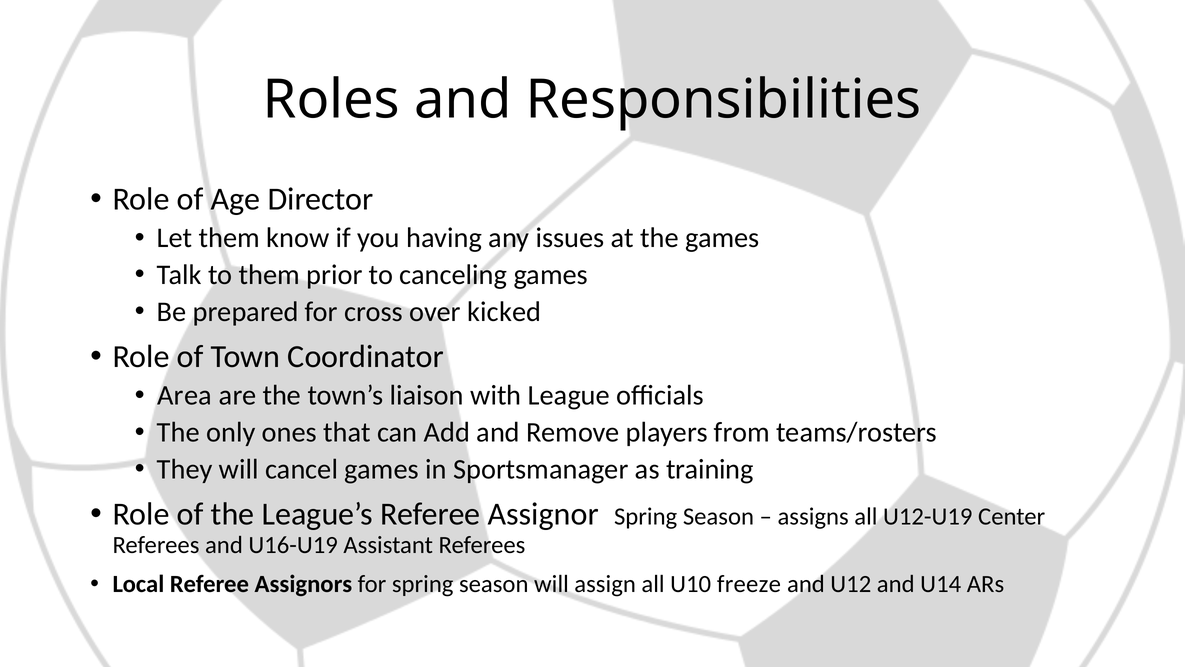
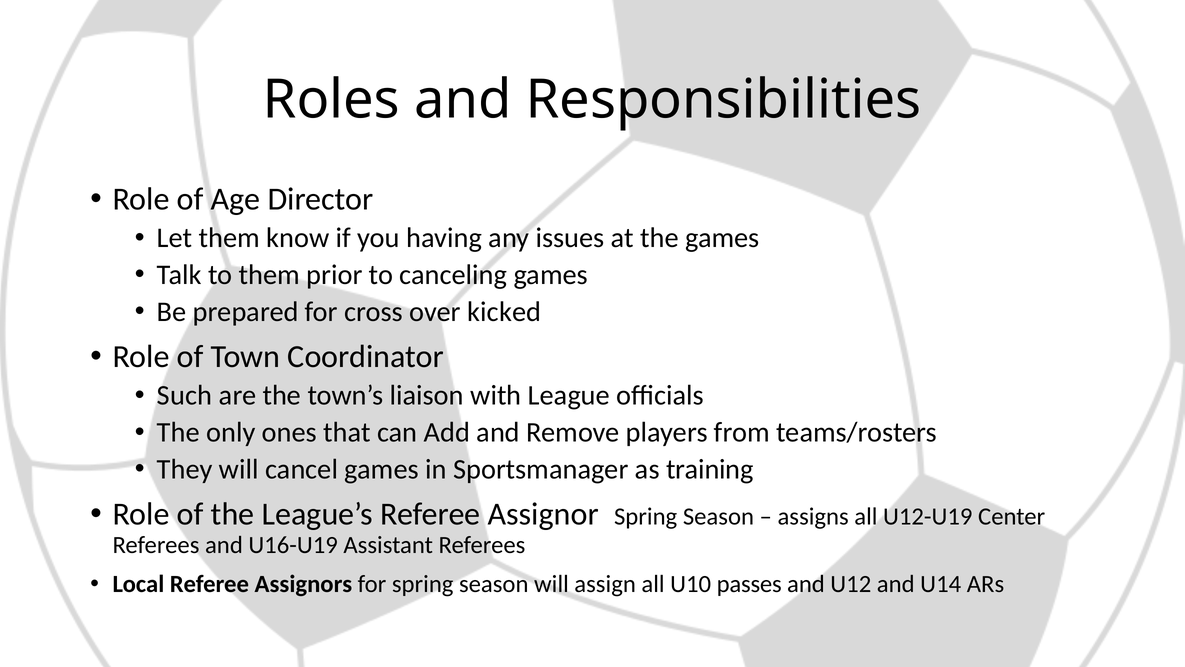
Area: Area -> Such
freeze: freeze -> passes
